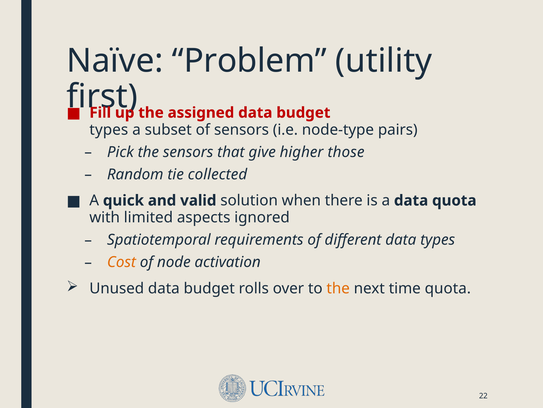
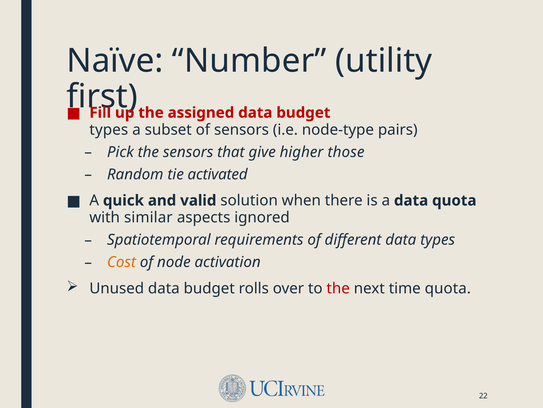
Problem: Problem -> Number
collected: collected -> activated
limited: limited -> similar
the at (338, 288) colour: orange -> red
